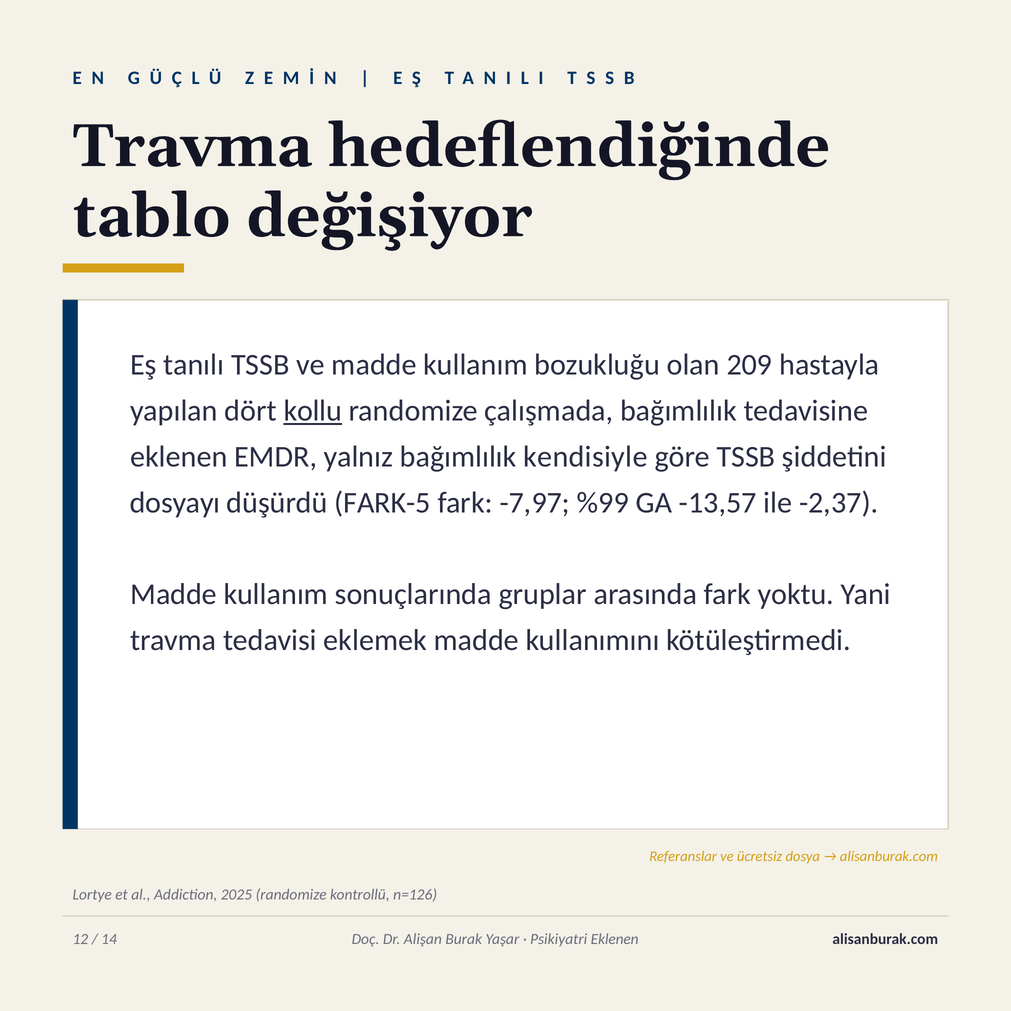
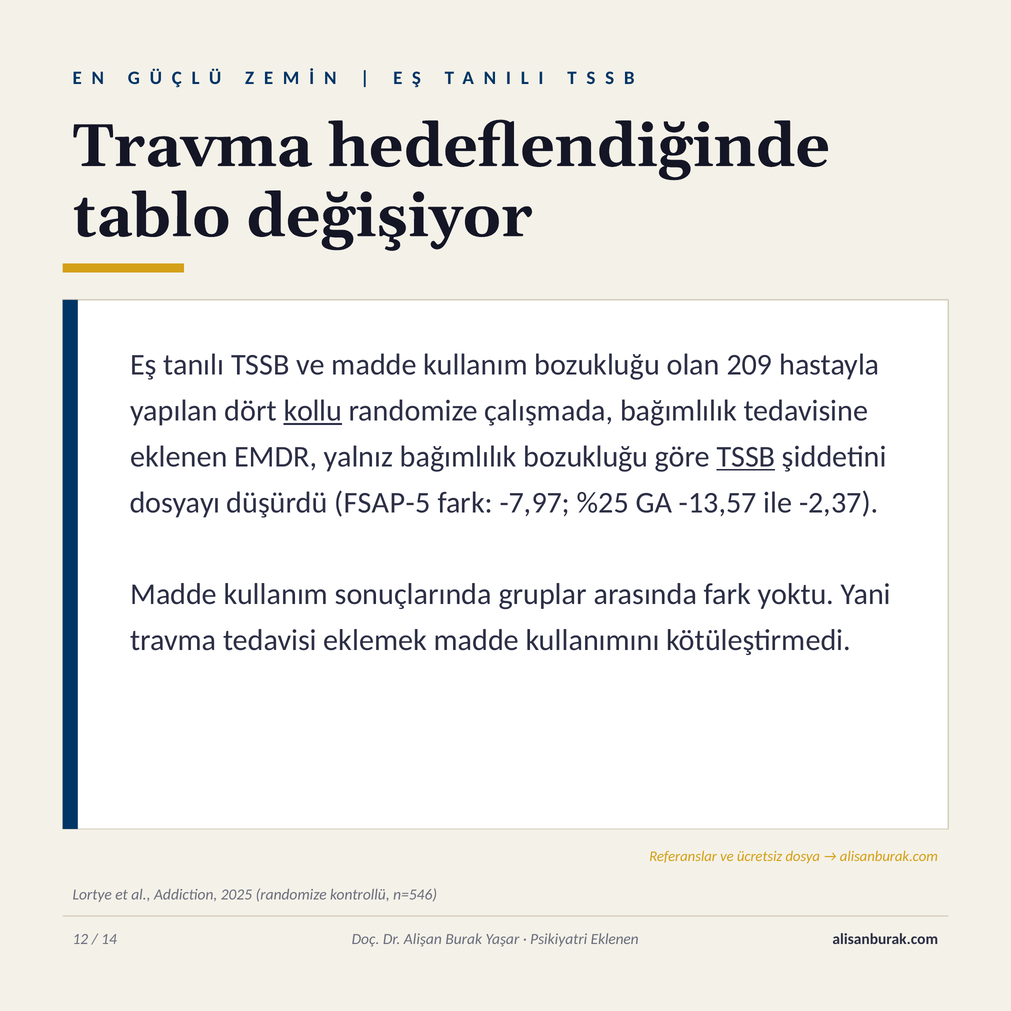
bağımlılık kendisiyle: kendisiyle -> bozukluğu
TSSB at (746, 457) underline: none -> present
FARK-5: FARK-5 -> FSAP-5
%99: %99 -> %25
n=126: n=126 -> n=546
